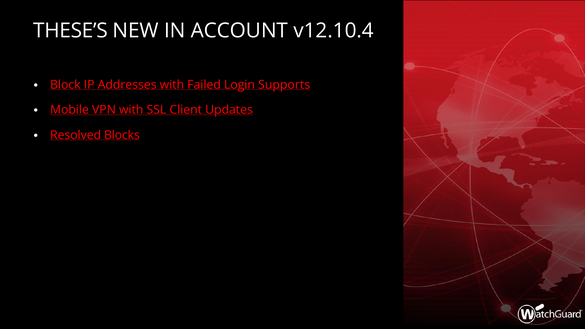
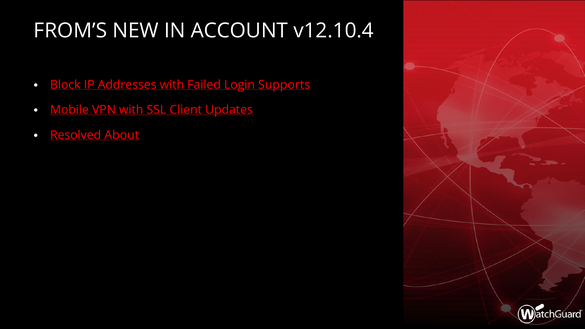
THESE’S: THESE’S -> FROM’S
Blocks: Blocks -> About
